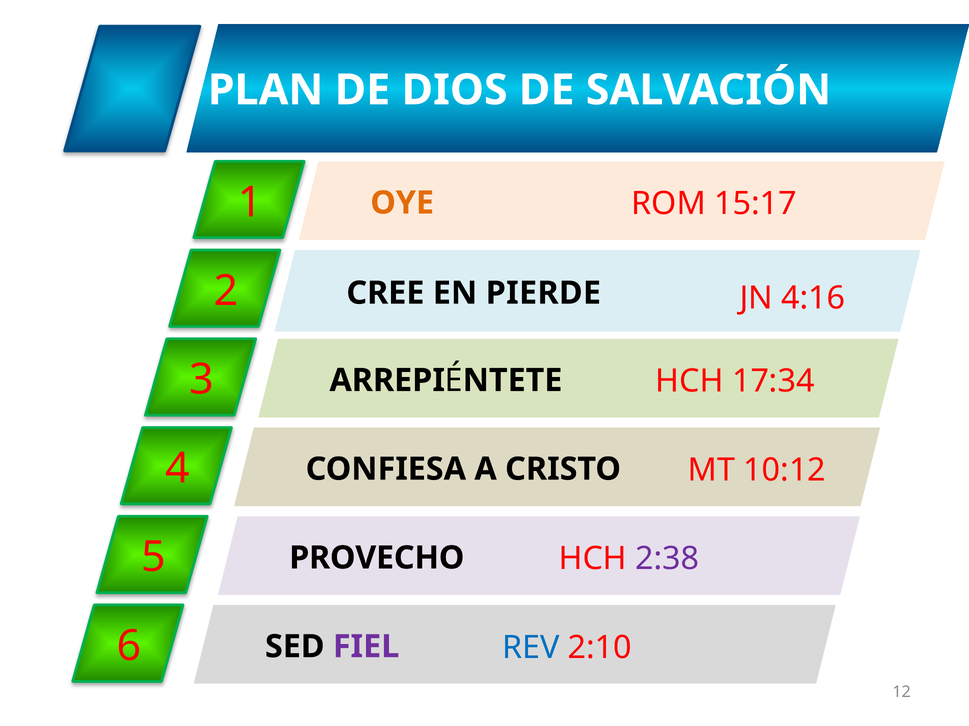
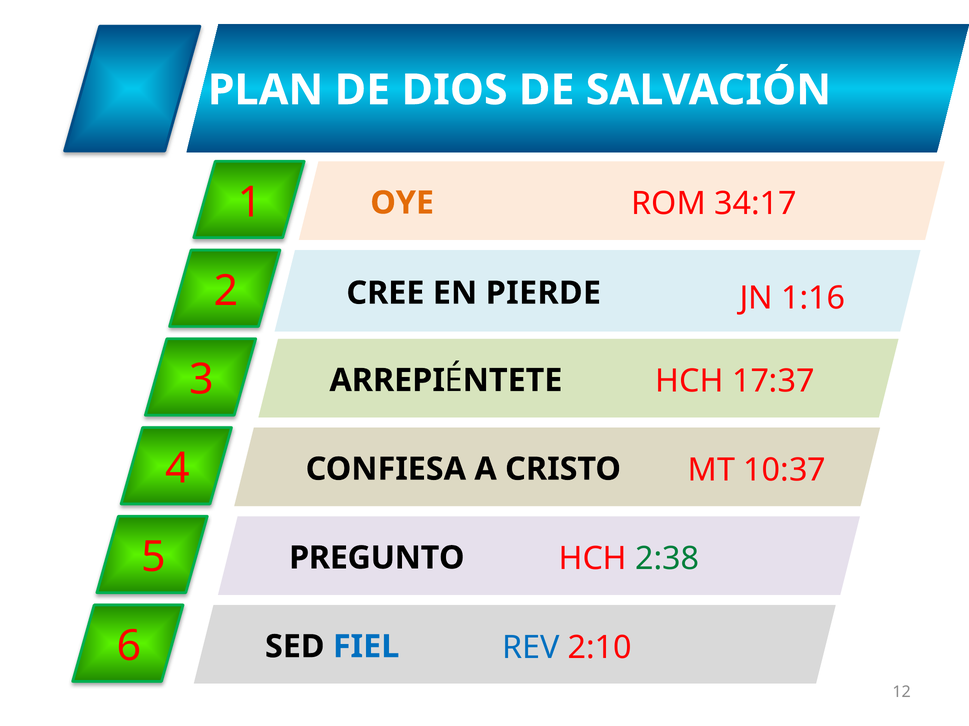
15:17: 15:17 -> 34:17
4:16: 4:16 -> 1:16
17:34: 17:34 -> 17:37
10:12: 10:12 -> 10:37
2:38 colour: purple -> green
PROVECHO: PROVECHO -> PREGUNTO
FIEL colour: purple -> blue
